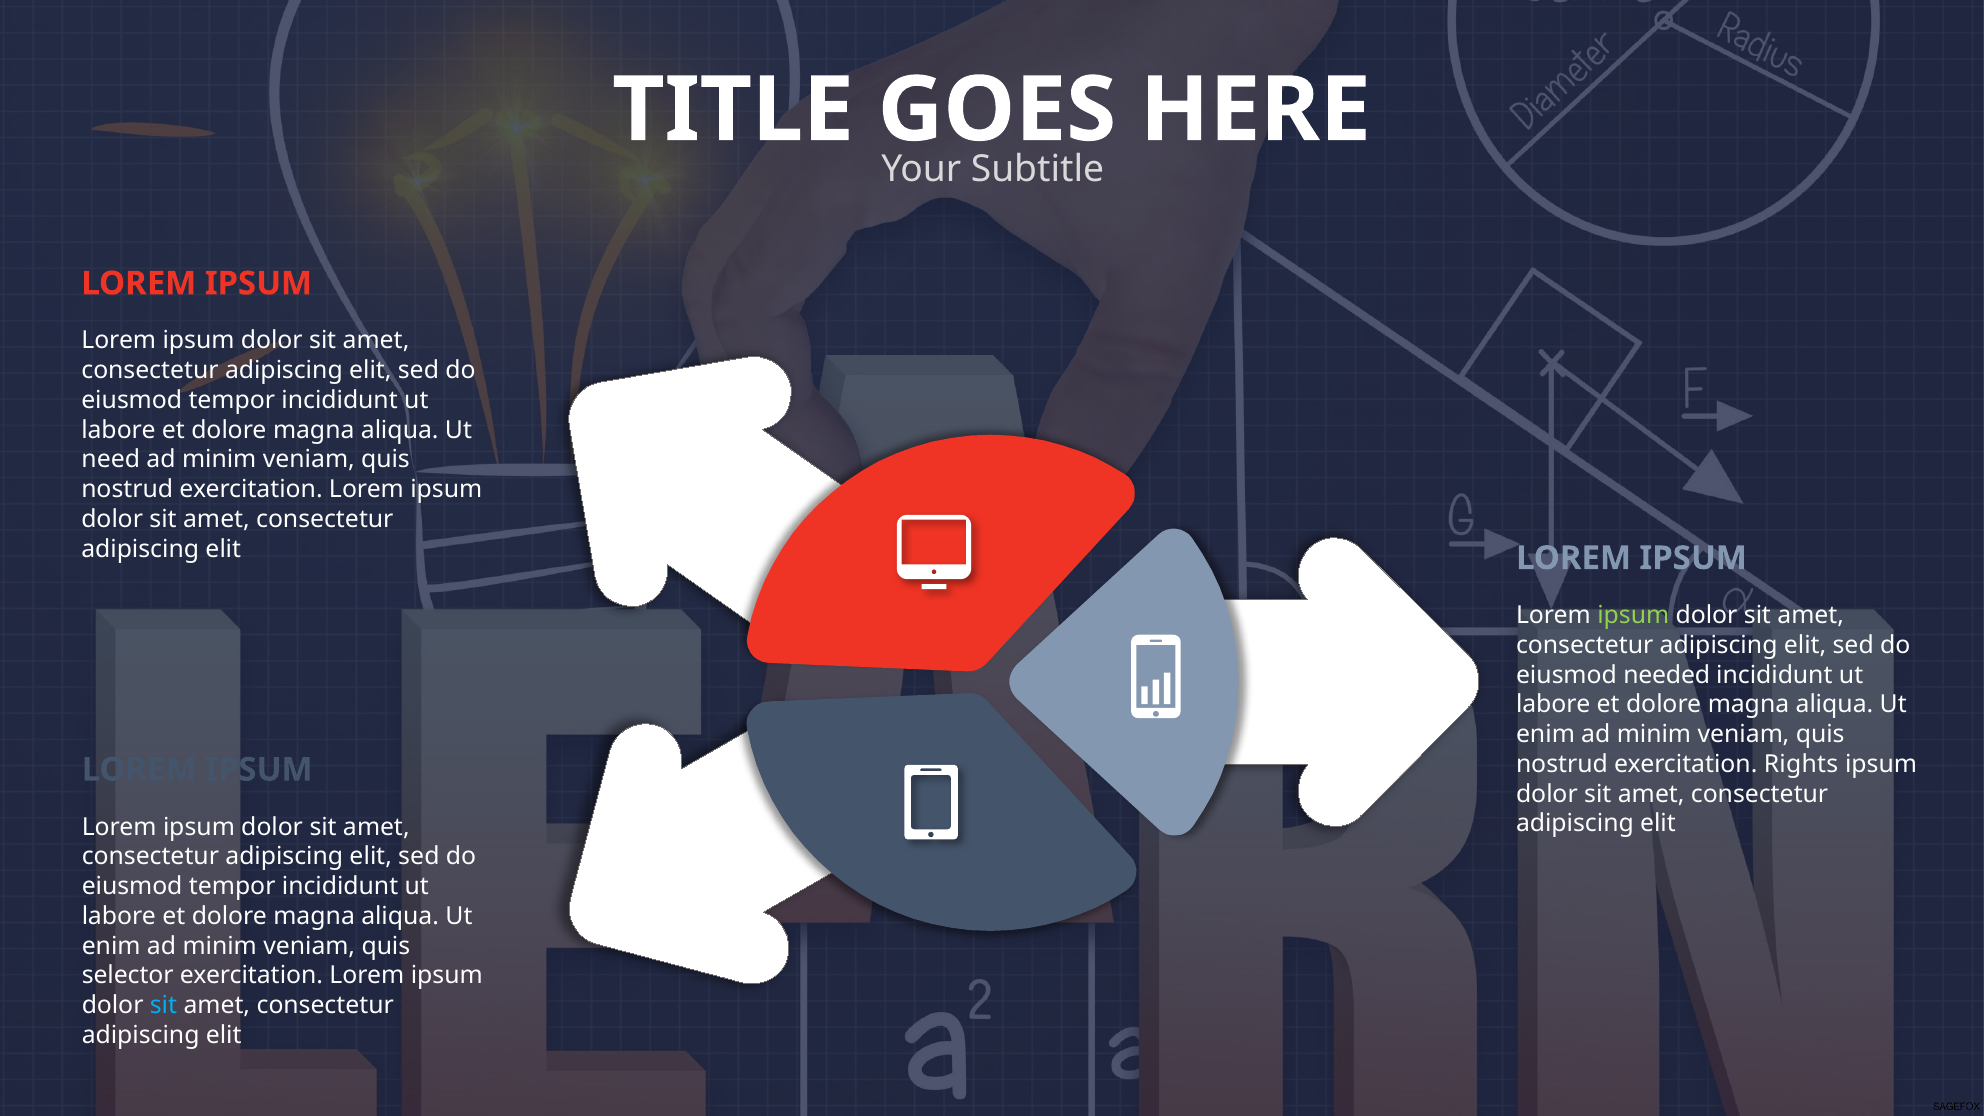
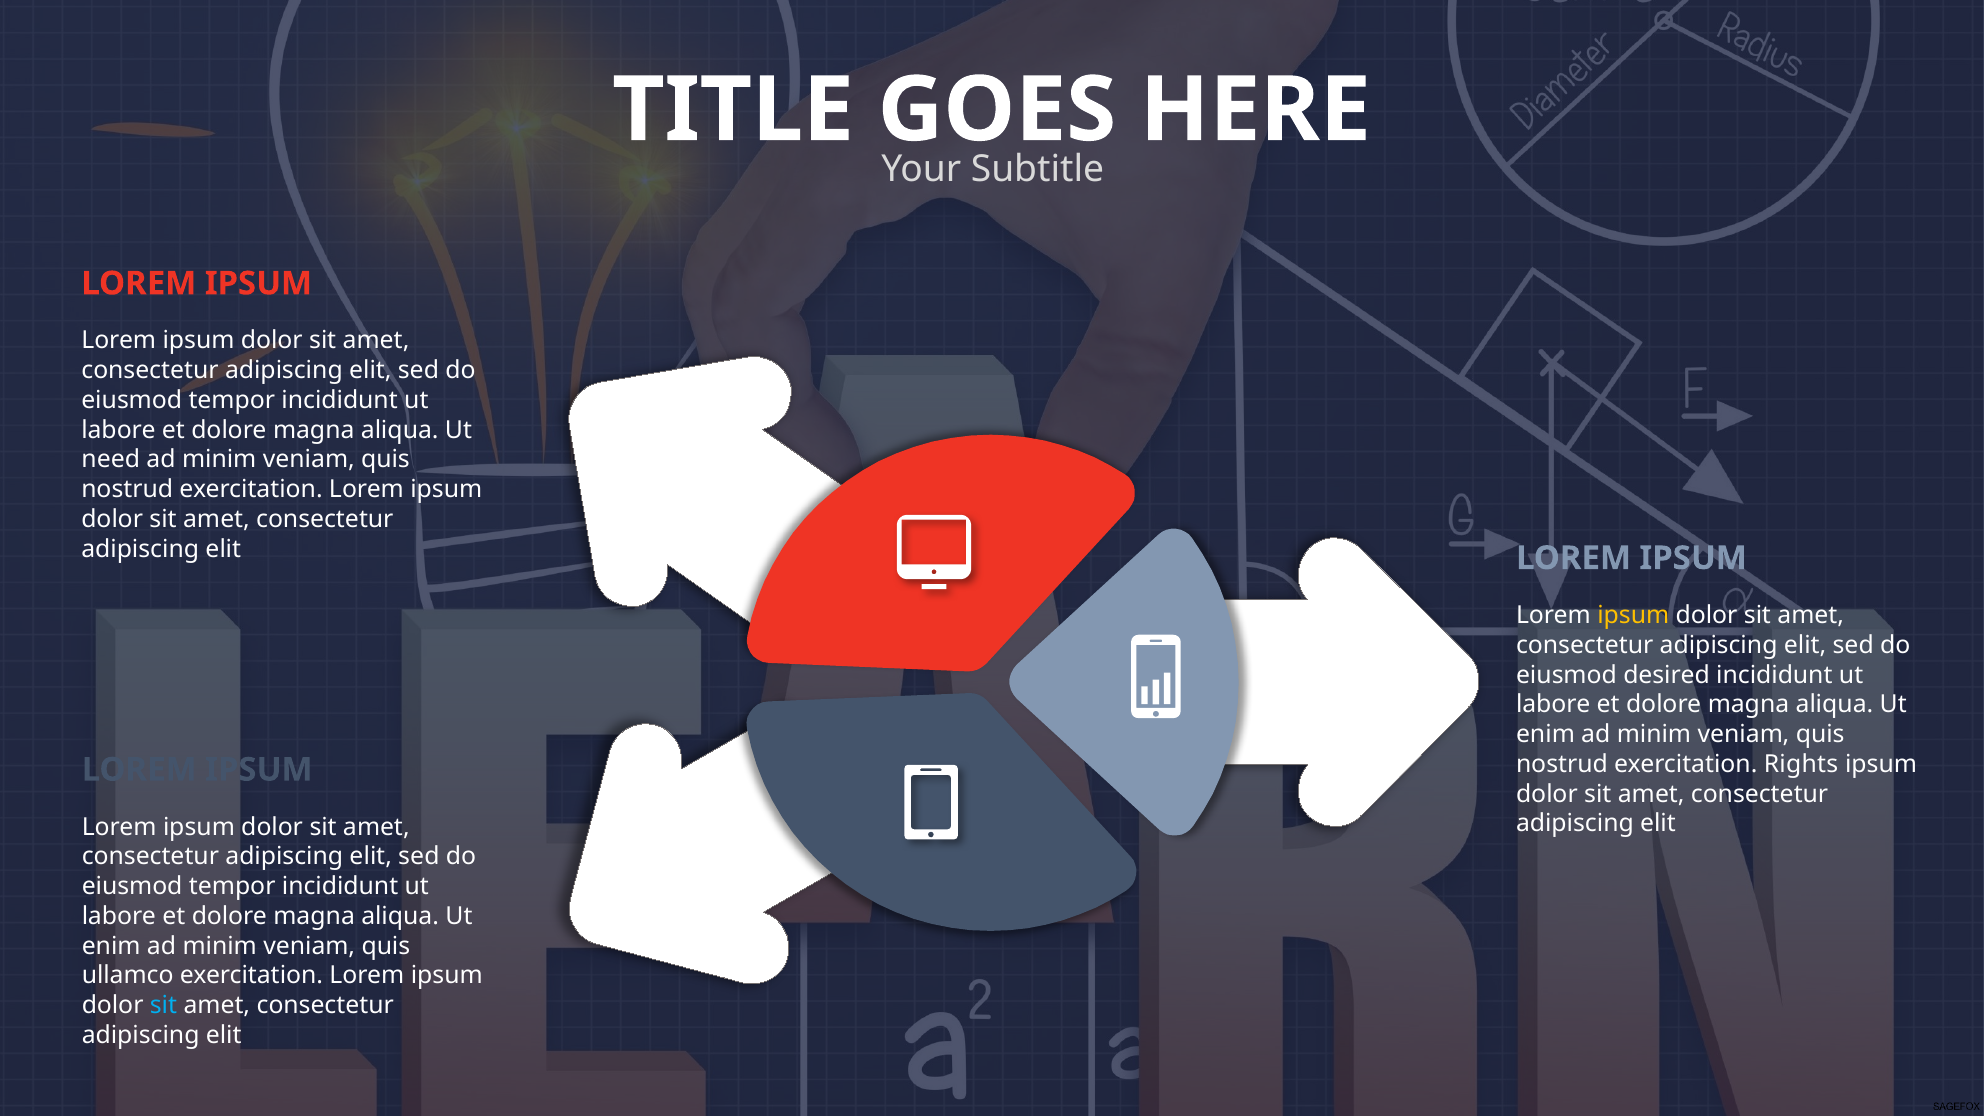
ipsum at (1633, 615) colour: light green -> yellow
needed: needed -> desired
selector: selector -> ullamco
